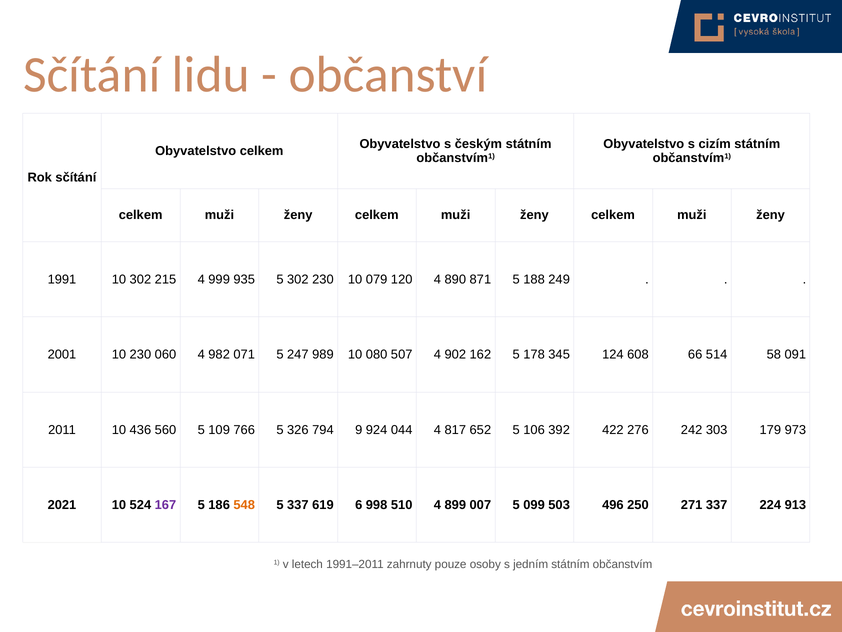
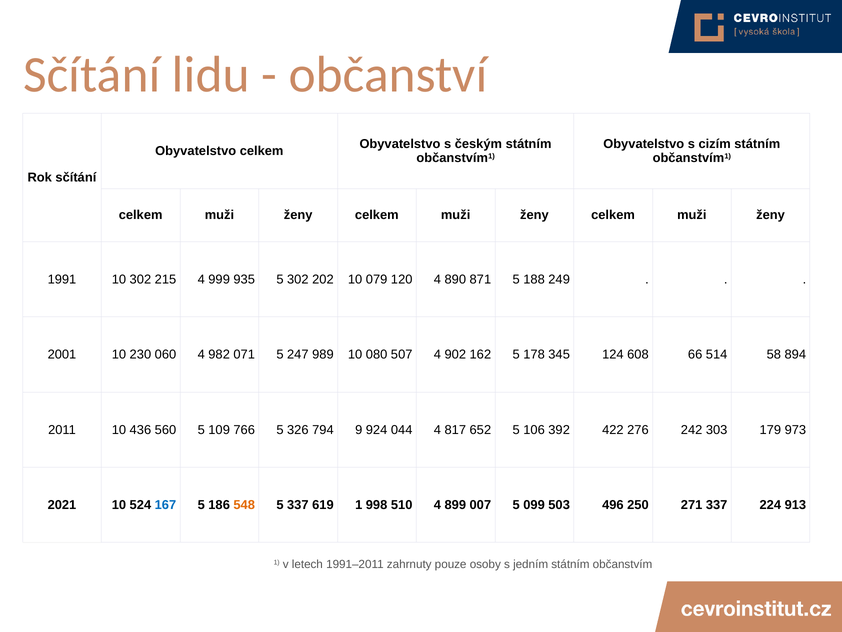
302 230: 230 -> 202
091: 091 -> 894
167 colour: purple -> blue
619 6: 6 -> 1
